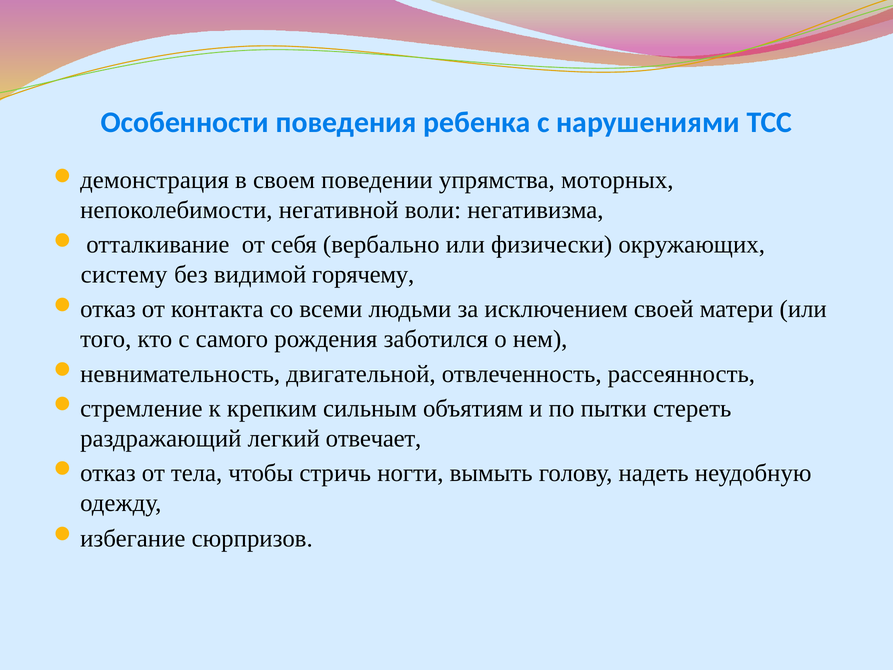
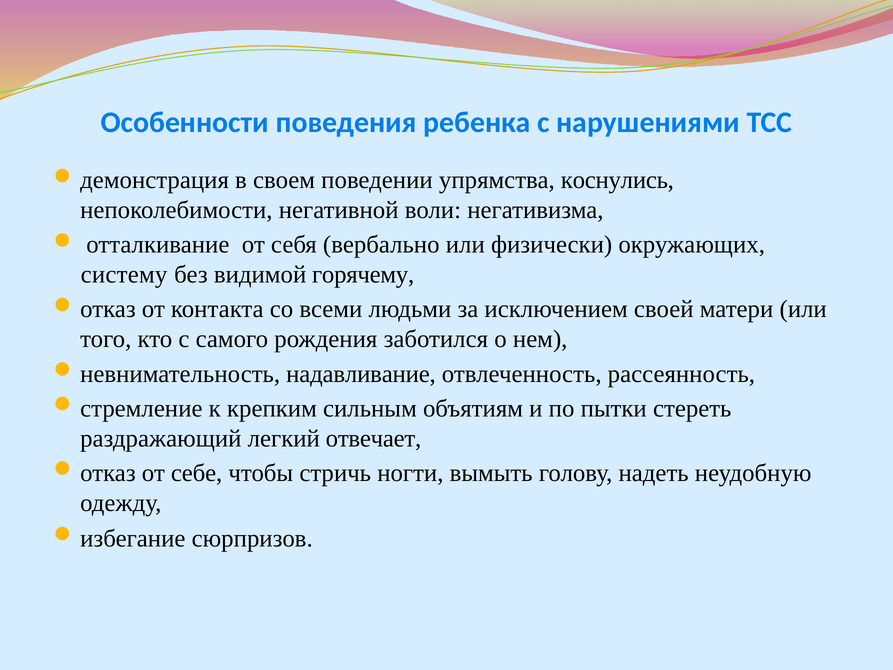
моторных: моторных -> коснулись
двигательной: двигательной -> надавливание
тела: тела -> себе
